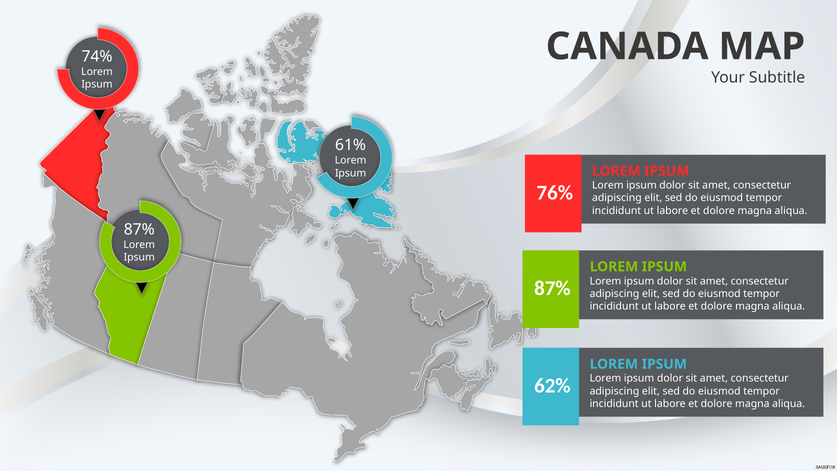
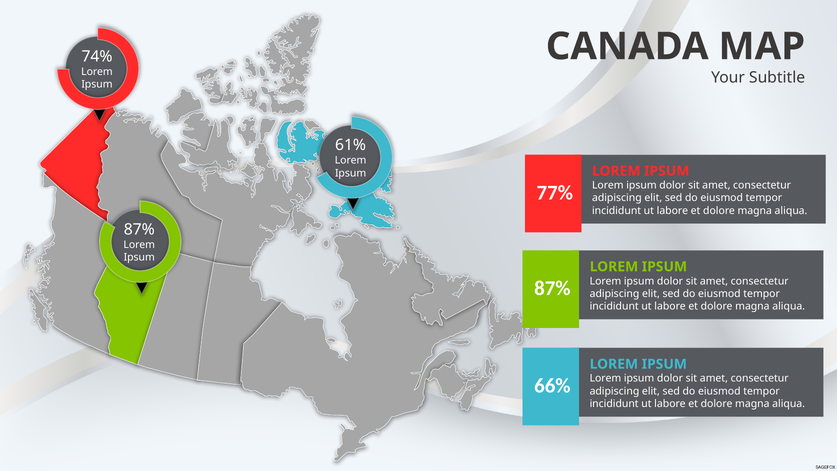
76%: 76% -> 77%
62%: 62% -> 66%
